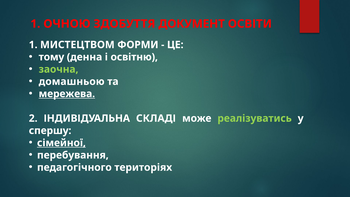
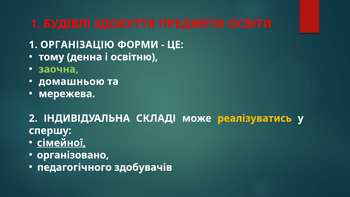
ОЧНОЮ: ОЧНОЮ -> БУДІВЛІ
ДОКУМЕНТ: ДОКУМЕНТ -> ПРЕДМЕТИ
МИСТЕЦТВОМ: МИСТЕЦТВОМ -> ОРГАНІЗАЦІЮ
мережева underline: present -> none
реалізуватись colour: light green -> yellow
перебування: перебування -> організовано
територіях: територіях -> здобувачів
